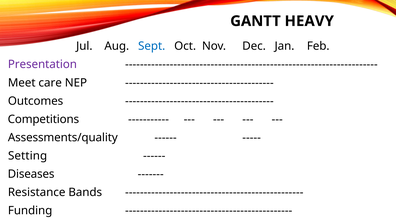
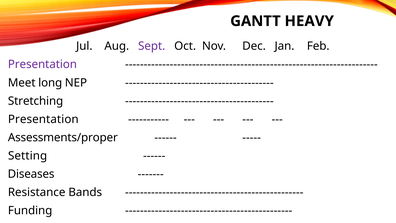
Sept colour: blue -> purple
care: care -> long
Outcomes: Outcomes -> Stretching
Competitions at (43, 119): Competitions -> Presentation
Assessments/quality: Assessments/quality -> Assessments/proper
